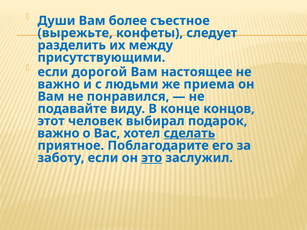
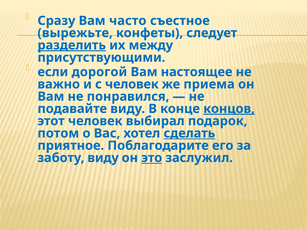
Души: Души -> Сразу
более: более -> часто
разделить underline: none -> present
с людьми: людьми -> человек
концов underline: none -> present
важно at (58, 133): важно -> потом
заботу если: если -> виду
